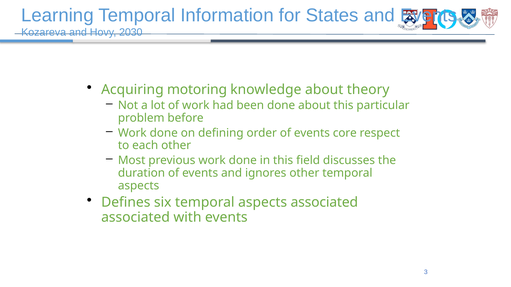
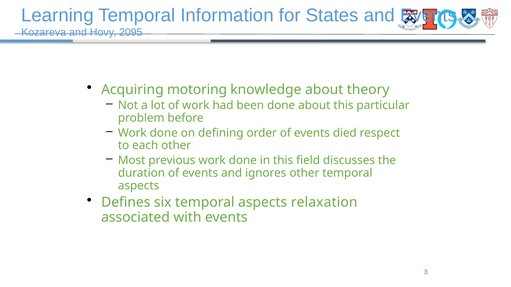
2030: 2030 -> 2095
core: core -> died
aspects associated: associated -> relaxation
